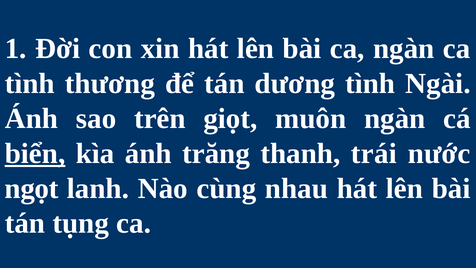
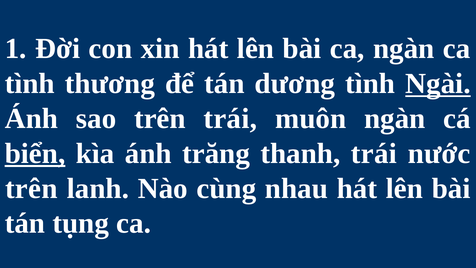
Ngài underline: none -> present
trên giọt: giọt -> trái
ngọt at (32, 188): ngọt -> trên
